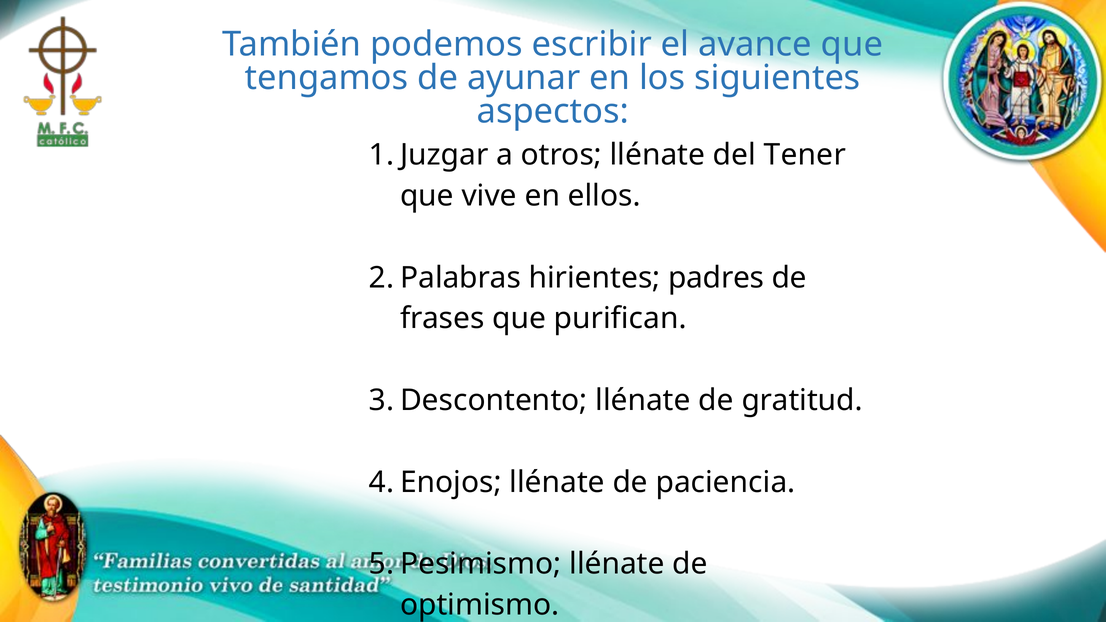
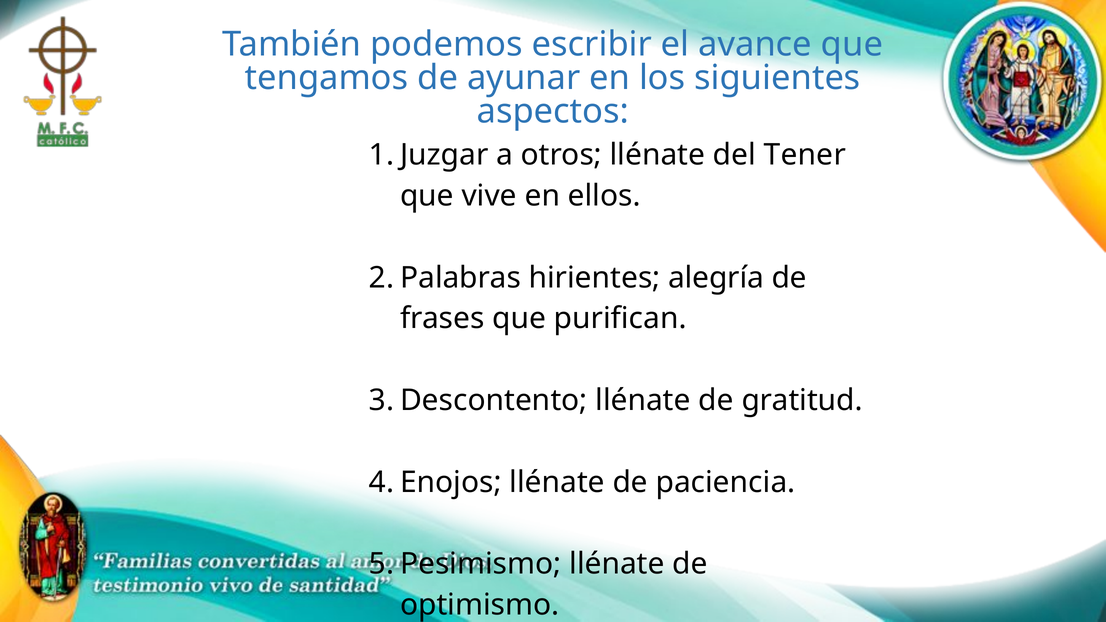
padres: padres -> alegría
